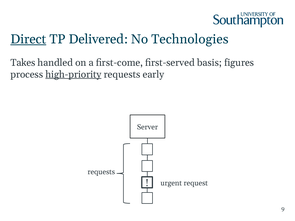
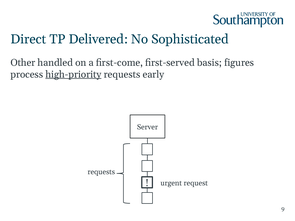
Direct underline: present -> none
Technologies: Technologies -> Sophisticated
Takes: Takes -> Other
